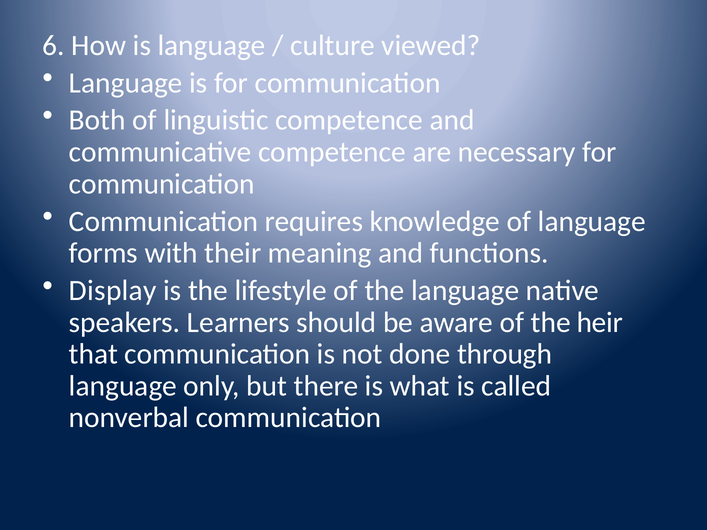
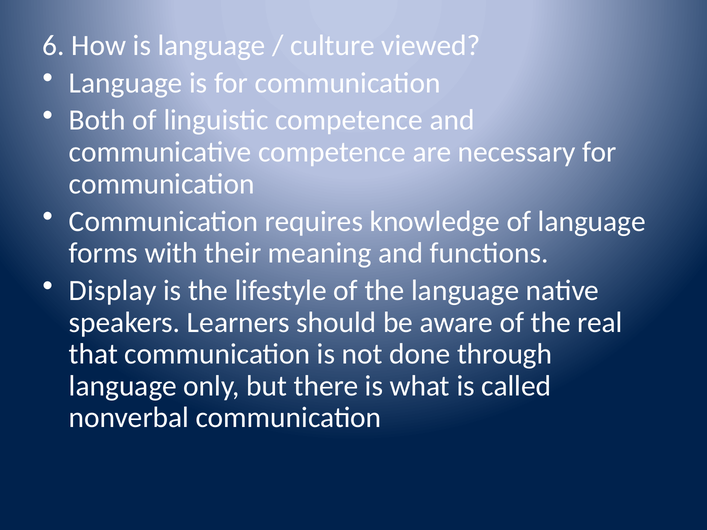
heir: heir -> real
